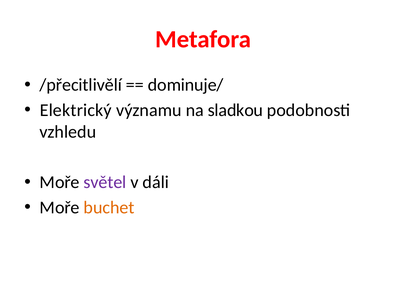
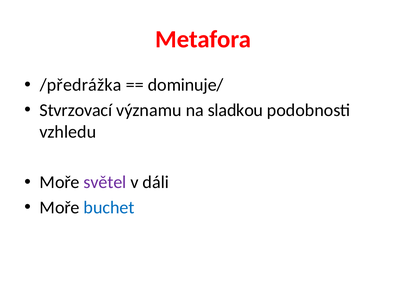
/přecitlivělí: /přecitlivělí -> /předrážka
Elektrický: Elektrický -> Stvrzovací
buchet colour: orange -> blue
